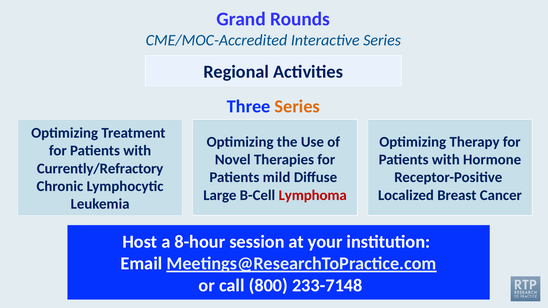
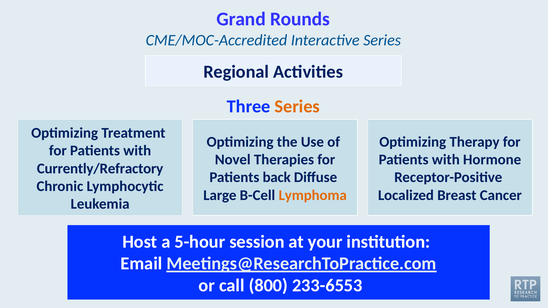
mild: mild -> back
Lymphoma colour: red -> orange
8-hour: 8-hour -> 5-hour
233-7148: 233-7148 -> 233-6553
